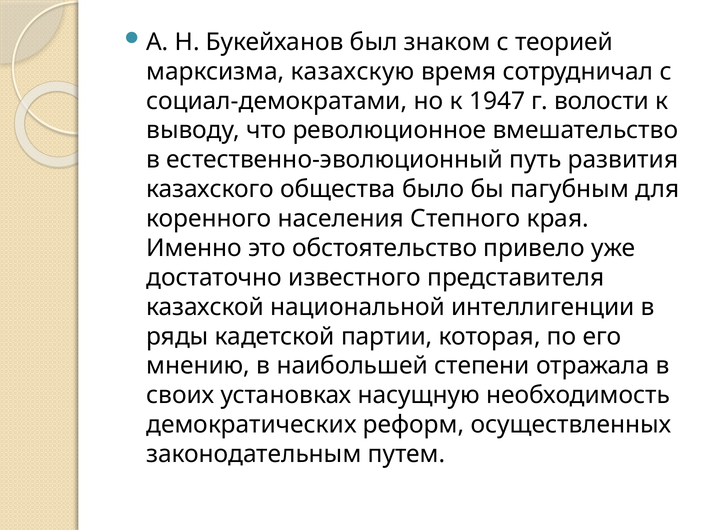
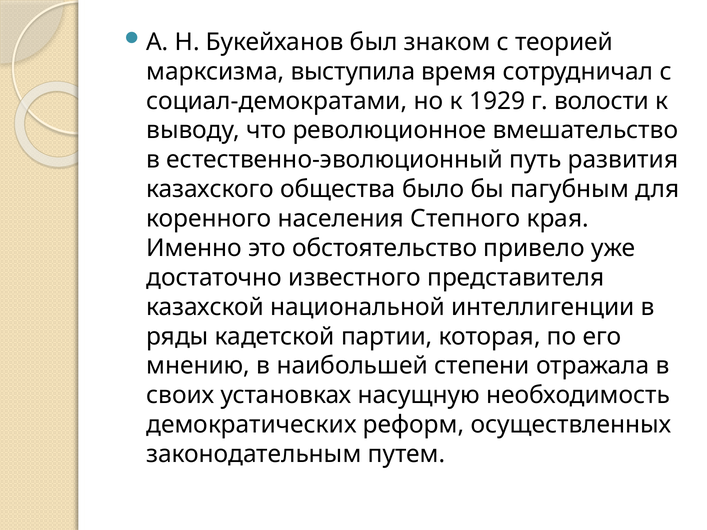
казахскую: казахскую -> выступила
1947: 1947 -> 1929
